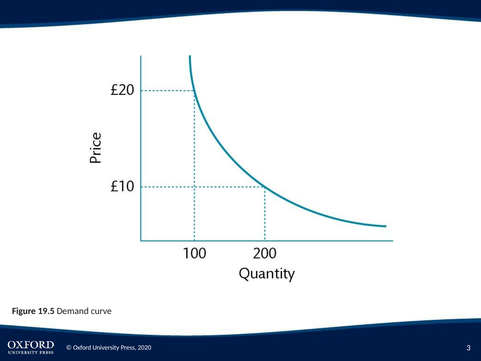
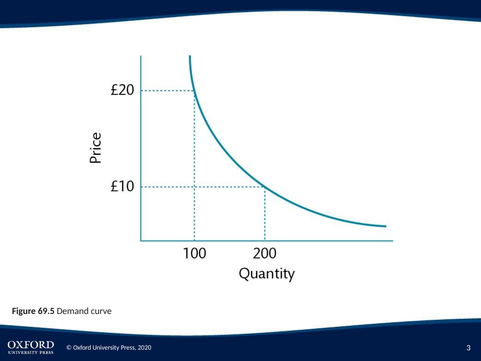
19.5: 19.5 -> 69.5
